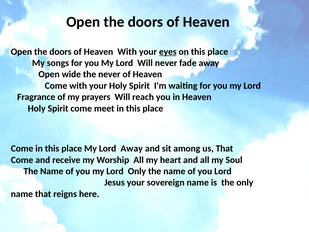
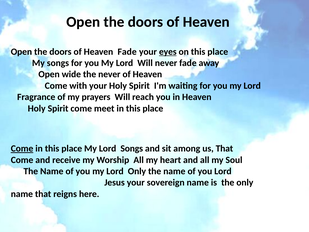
Heaven With: With -> Fade
Come at (22, 148) underline: none -> present
Lord Away: Away -> Songs
